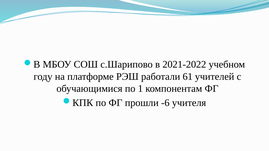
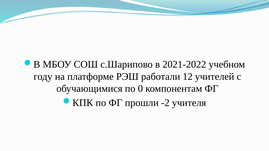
61: 61 -> 12
1: 1 -> 0
-6: -6 -> -2
